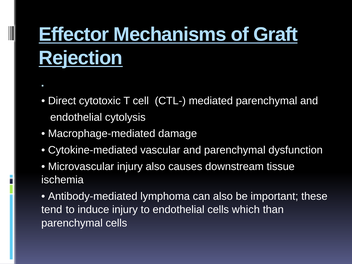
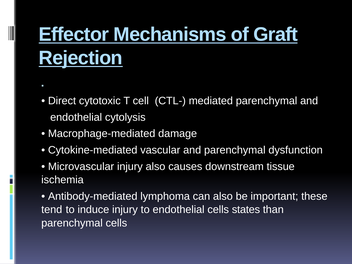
which: which -> states
